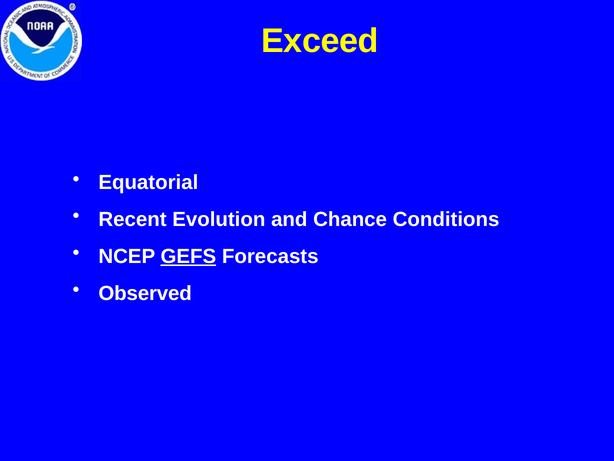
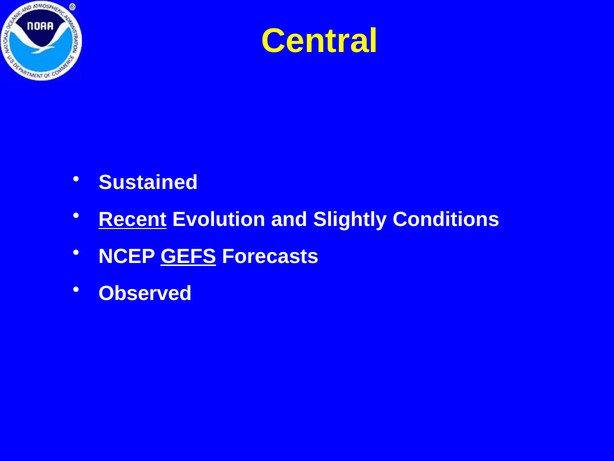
Exceed: Exceed -> Central
Equatorial: Equatorial -> Sustained
Recent underline: none -> present
Chance: Chance -> Slightly
